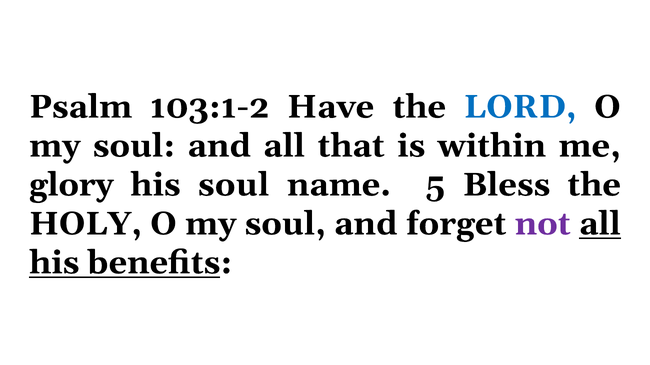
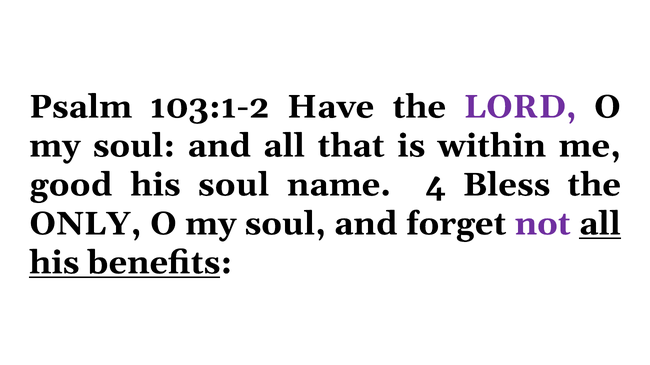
LORD colour: blue -> purple
glory: glory -> good
5: 5 -> 4
HOLY: HOLY -> ONLY
